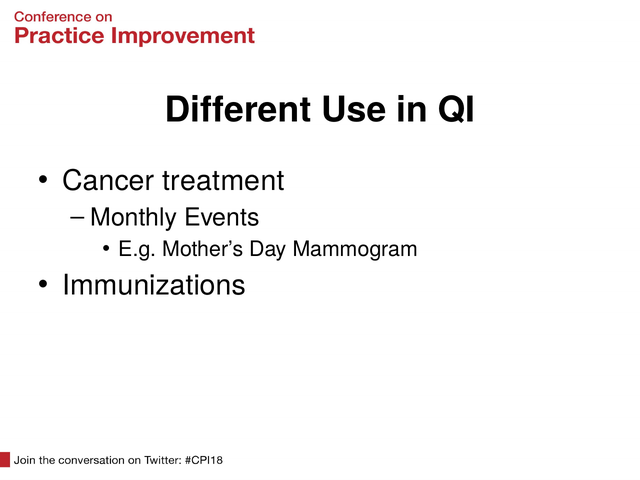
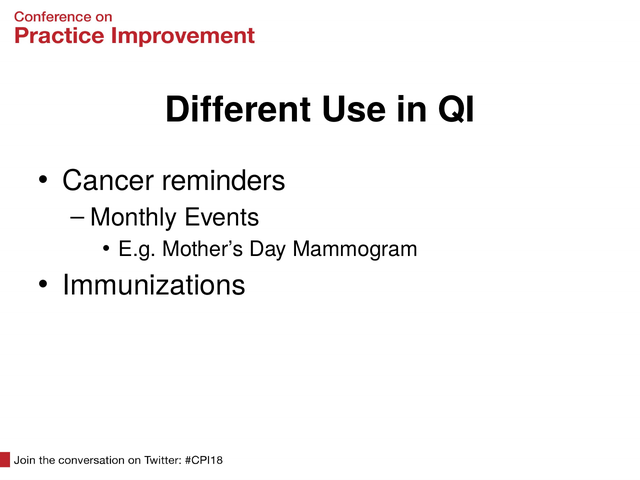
treatment: treatment -> reminders
